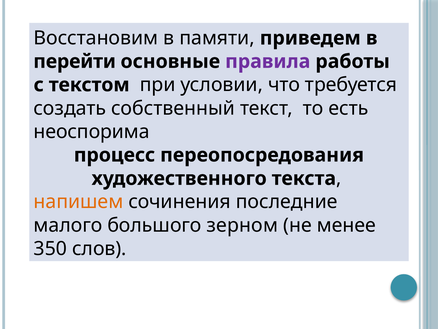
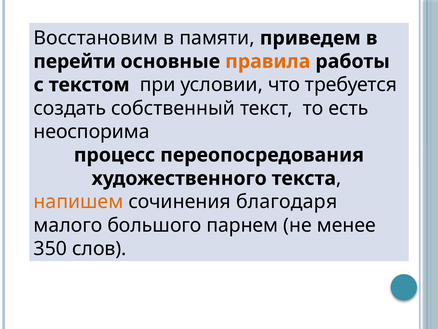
правила colour: purple -> orange
последние: последние -> благодаря
зерном: зерном -> парнем
